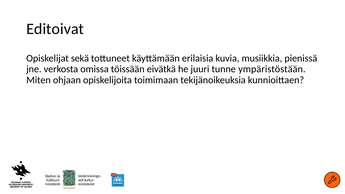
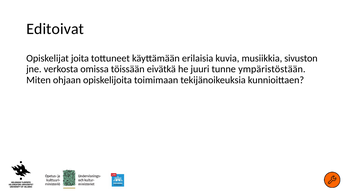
sekä: sekä -> joita
pienissä: pienissä -> sivuston
